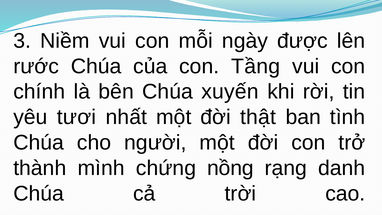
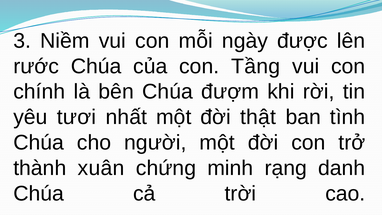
xuyến: xuyến -> đượm
mình: mình -> xuân
nồng: nồng -> minh
